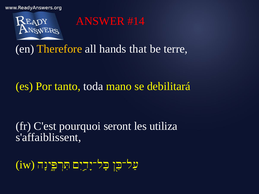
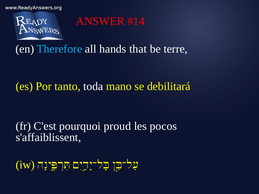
Therefore colour: yellow -> light blue
seront: seront -> proud
utiliza: utiliza -> pocos
